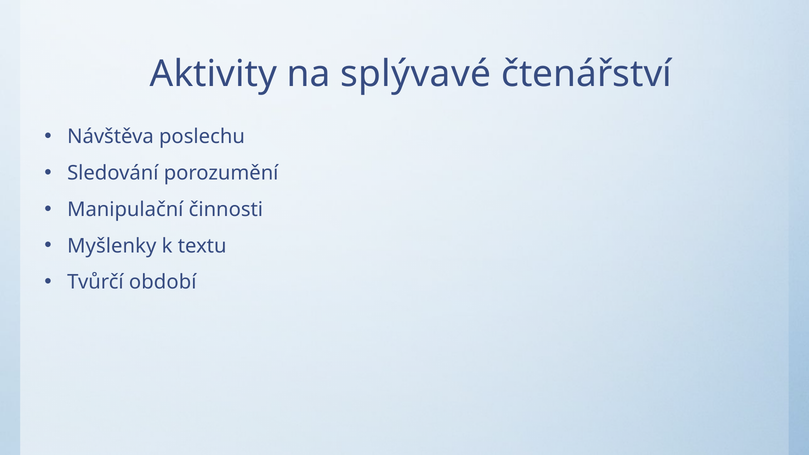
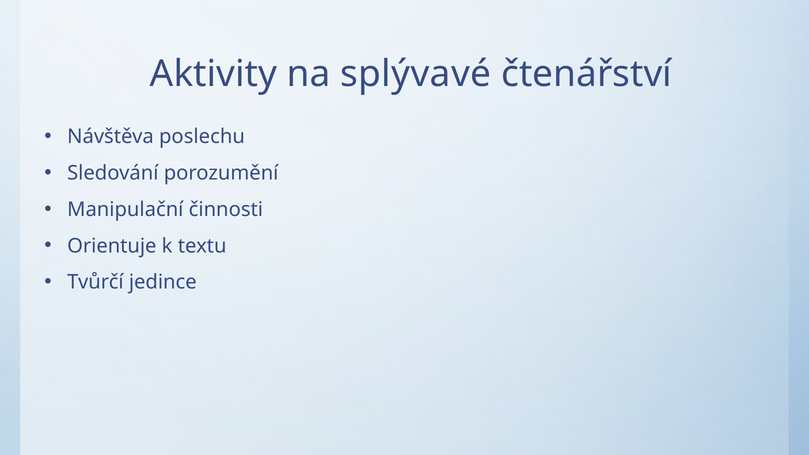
Myšlenky: Myšlenky -> Orientuje
období: období -> jedince
